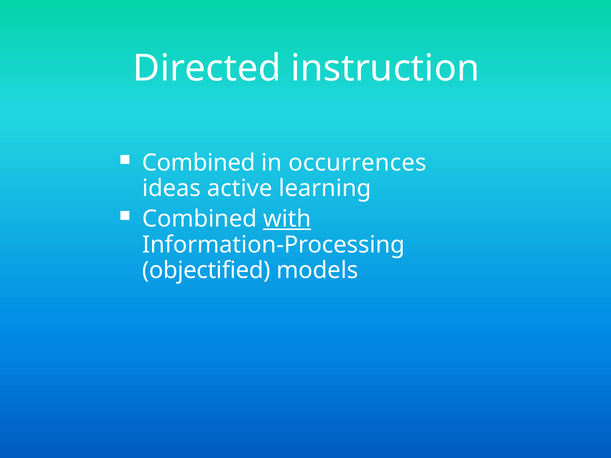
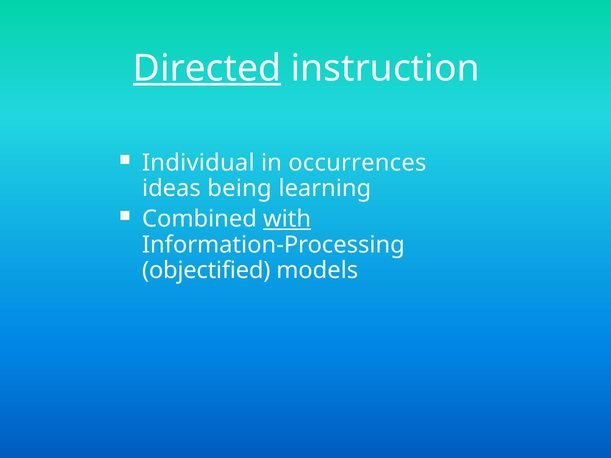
Directed underline: none -> present
Combined at (199, 163): Combined -> Individual
active: active -> being
